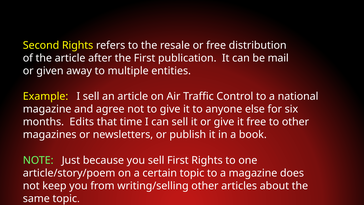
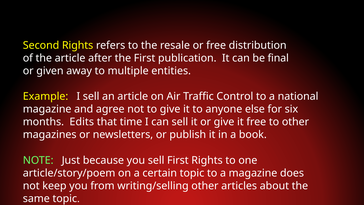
mail: mail -> final
